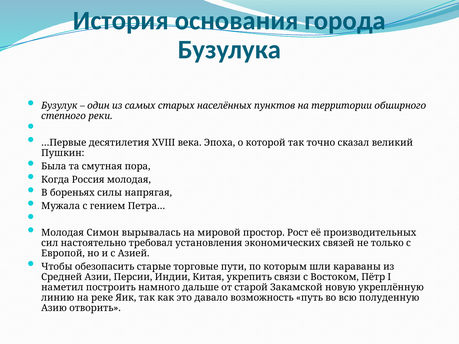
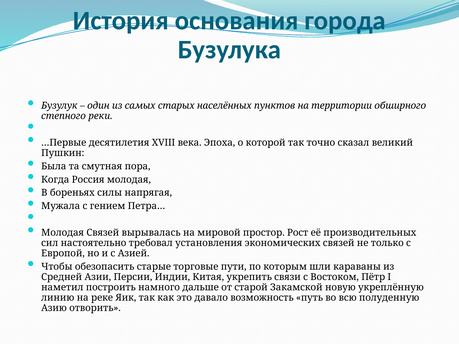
Молодая Симон: Симон -> Связей
